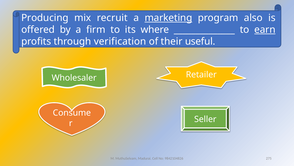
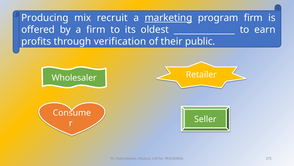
program also: also -> firm
where: where -> oldest
earn underline: present -> none
useful: useful -> public
